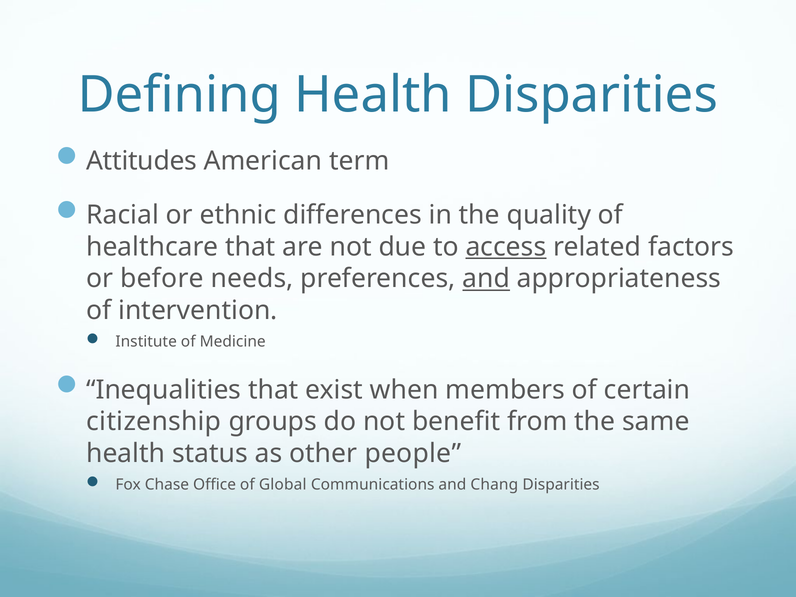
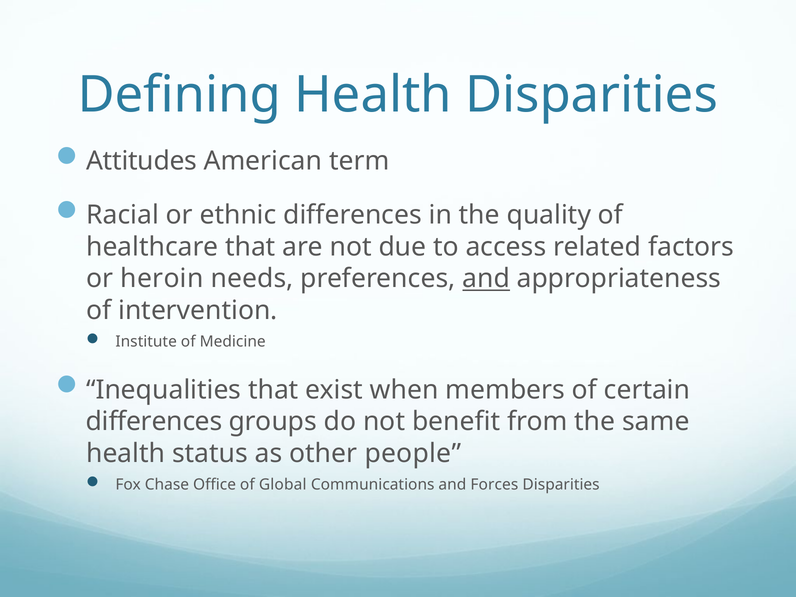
access underline: present -> none
before: before -> heroin
citizenship at (154, 422): citizenship -> differences
Chang: Chang -> Forces
